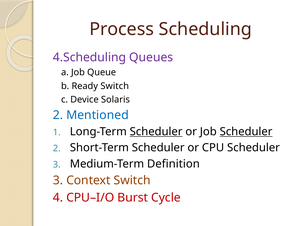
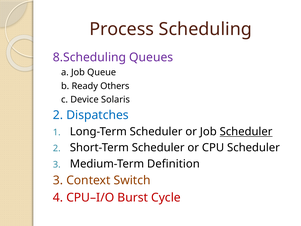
4.Scheduling: 4.Scheduling -> 8.Scheduling
Ready Switch: Switch -> Others
Mentioned: Mentioned -> Dispatches
Scheduler at (156, 131) underline: present -> none
